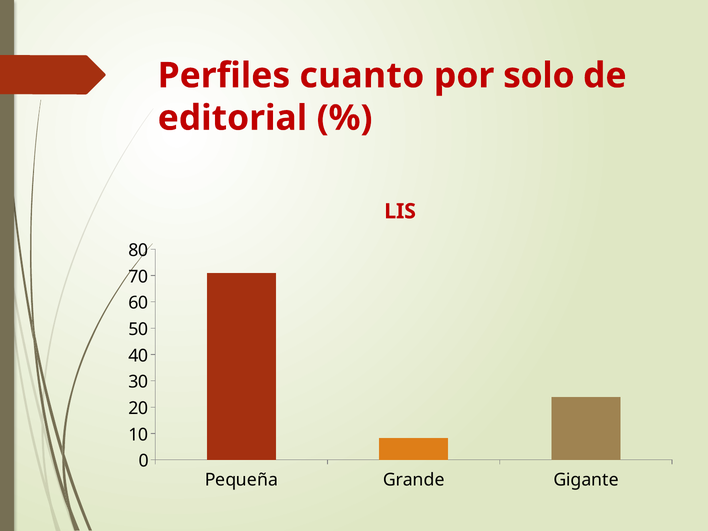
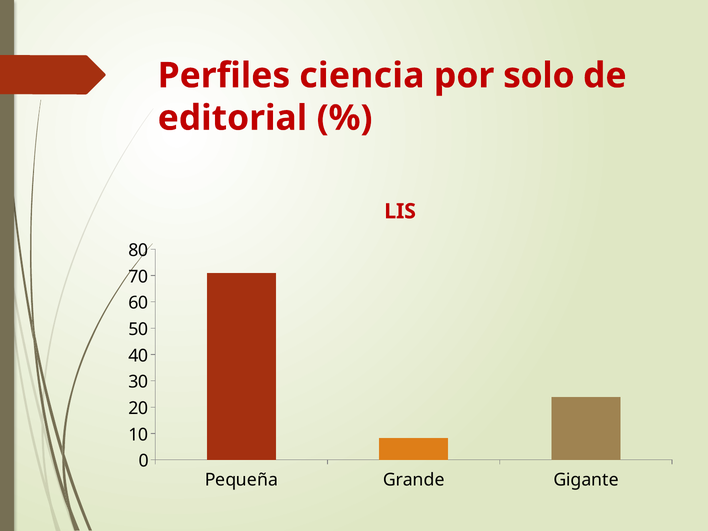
cuanto: cuanto -> ciencia
